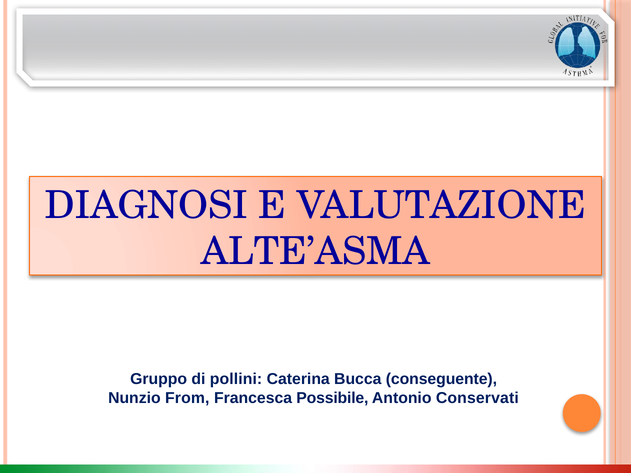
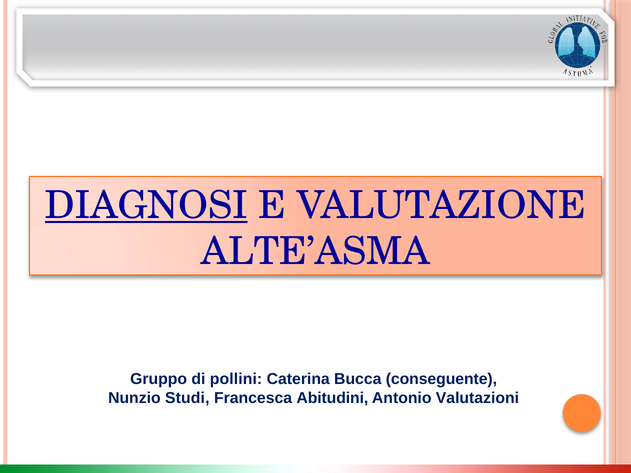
DIAGNOSI underline: none -> present
From: From -> Studi
Possibile: Possibile -> Abitudini
Conservati: Conservati -> Valutazioni
